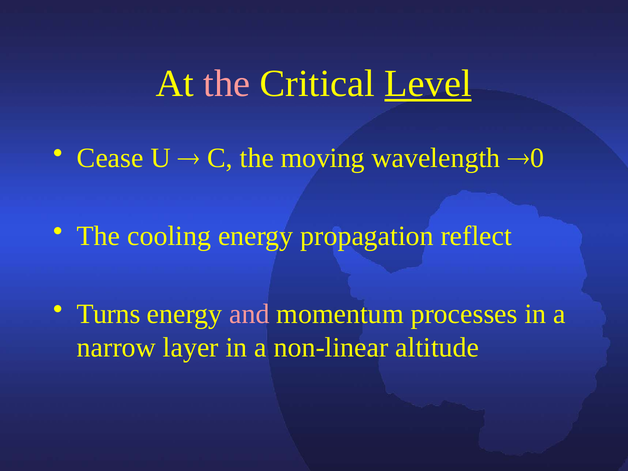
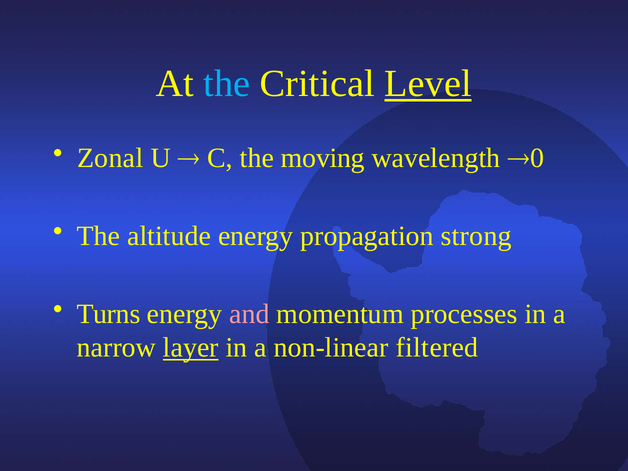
the at (227, 84) colour: pink -> light blue
Cease: Cease -> Zonal
cooling: cooling -> altitude
reflect: reflect -> strong
layer underline: none -> present
altitude: altitude -> filtered
